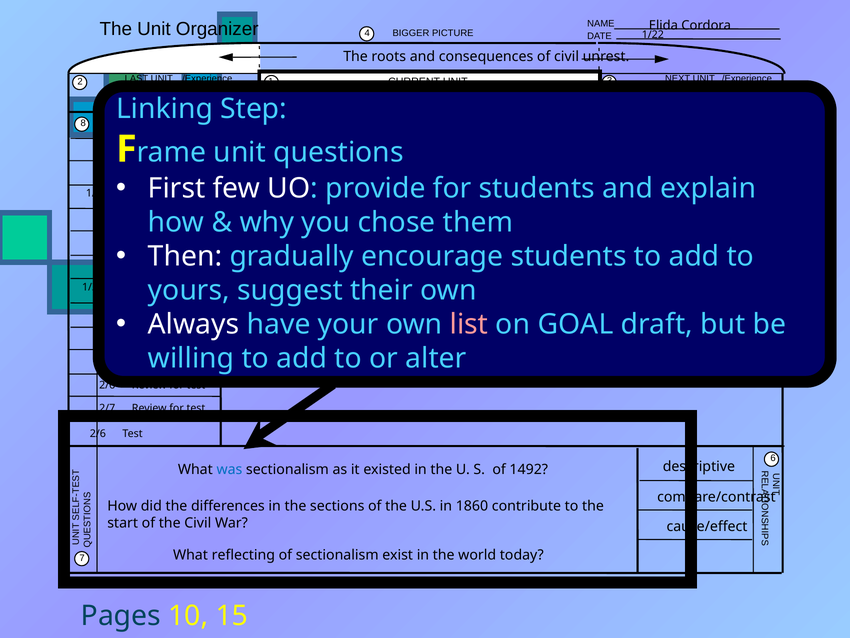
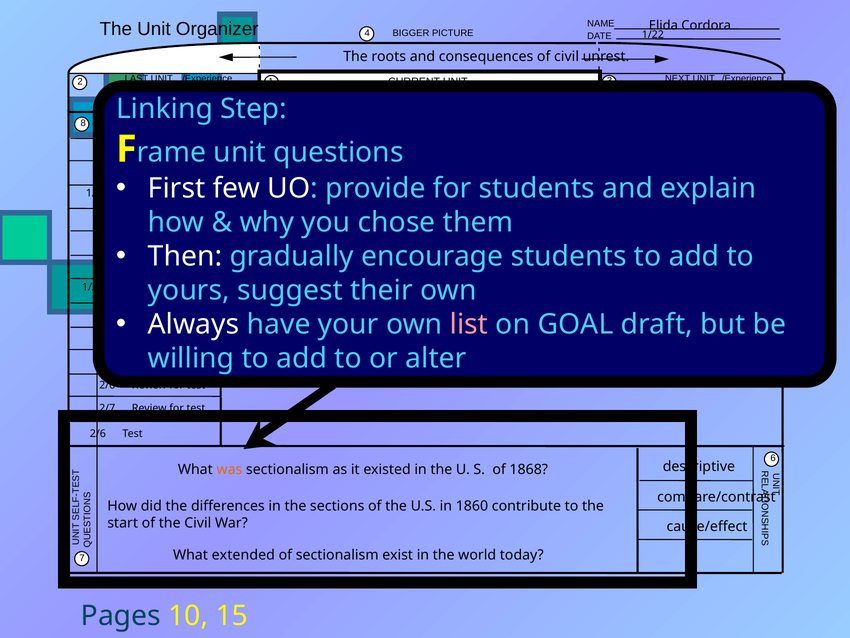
was at (229, 469) colour: blue -> orange
1492: 1492 -> 1868
reflecting: reflecting -> extended
